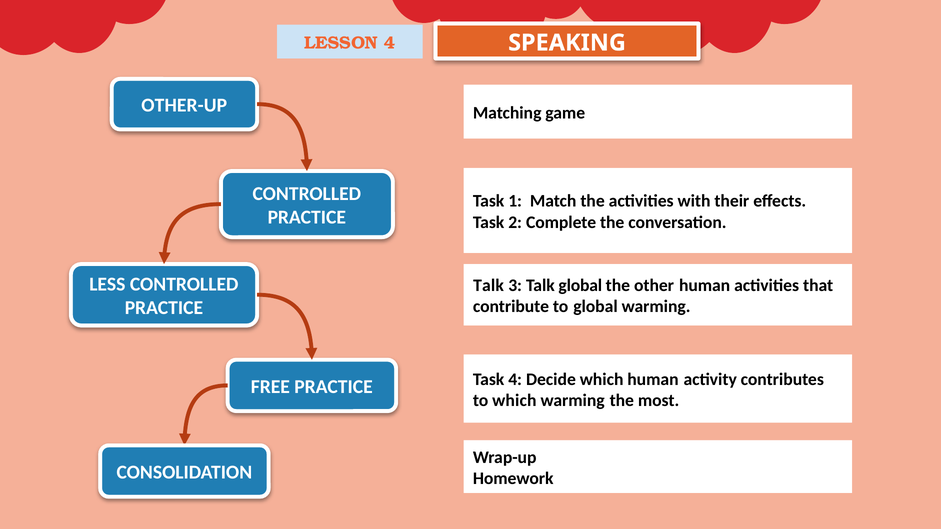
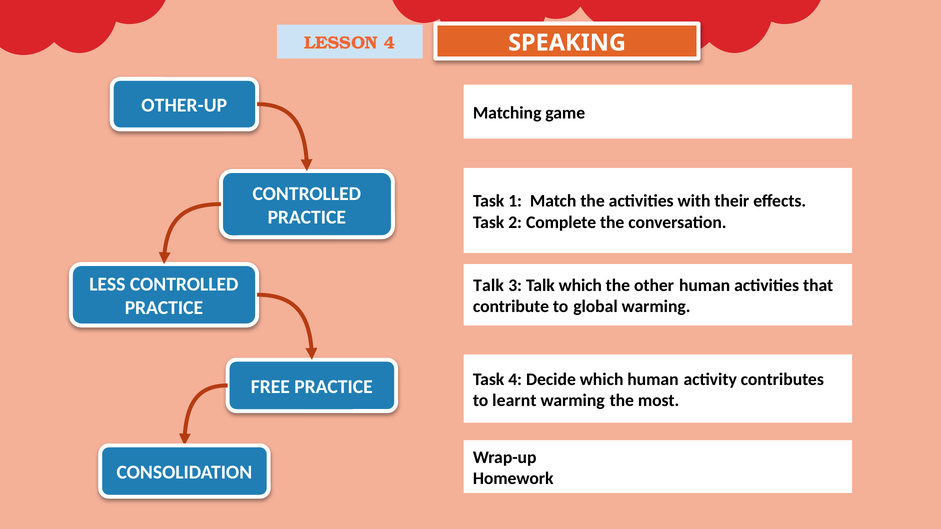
Talk global: global -> which
to which: which -> learnt
